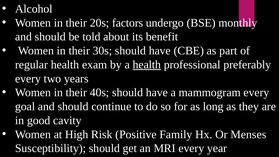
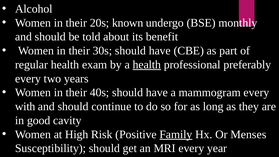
factors: factors -> known
goal: goal -> with
Family underline: none -> present
